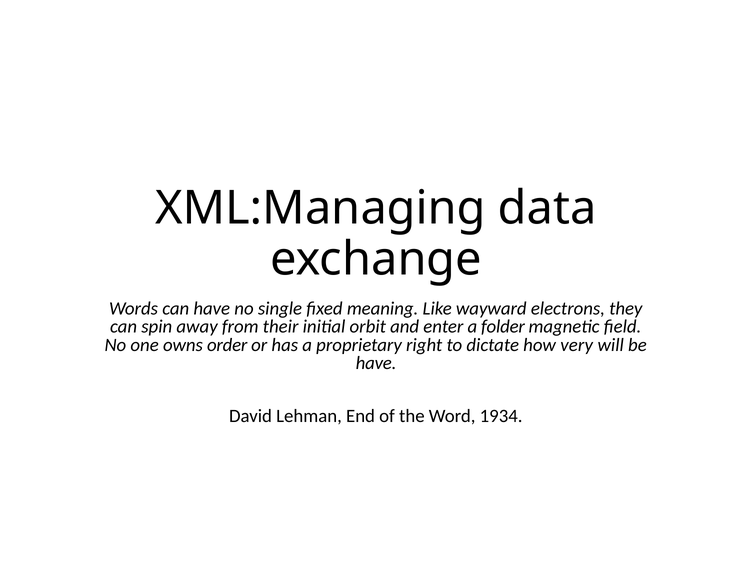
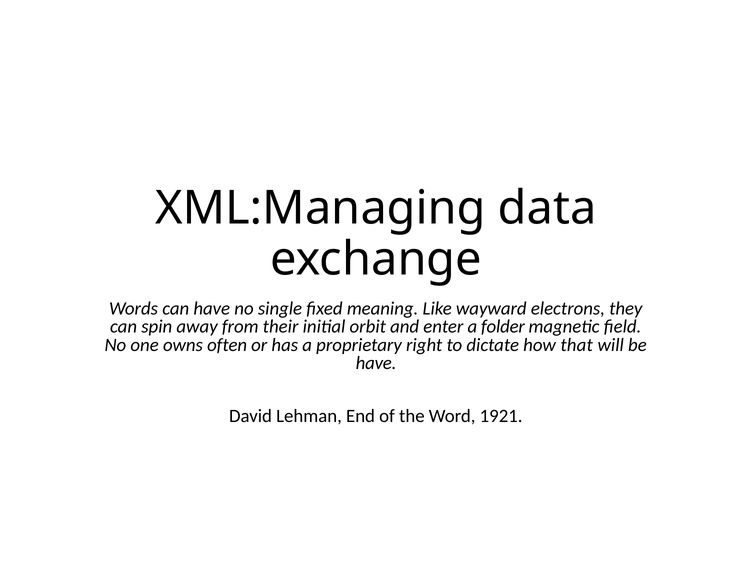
order: order -> often
very: very -> that
1934: 1934 -> 1921
